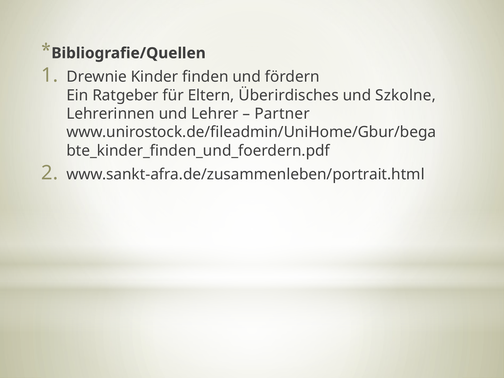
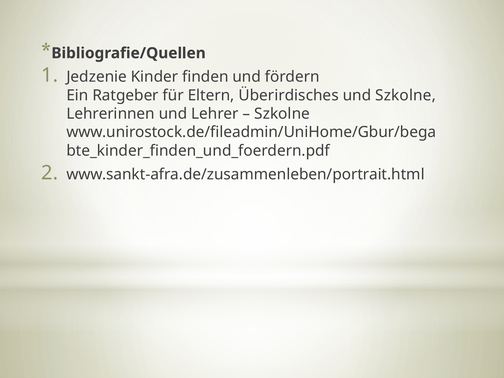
Drewnie: Drewnie -> Jedzenie
Partner at (282, 114): Partner -> Szkolne
